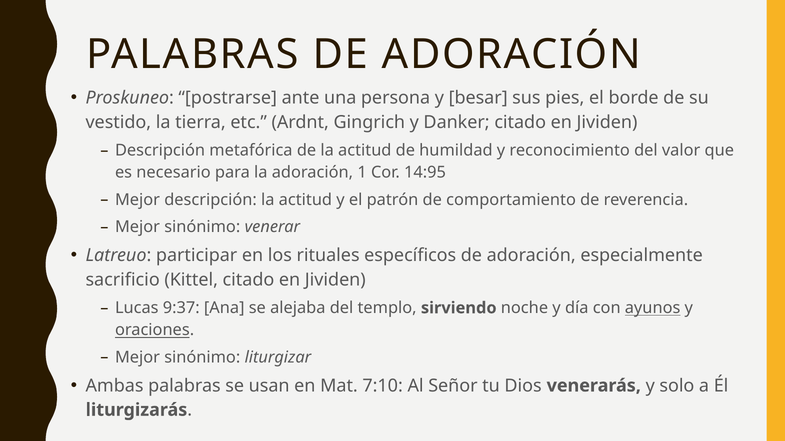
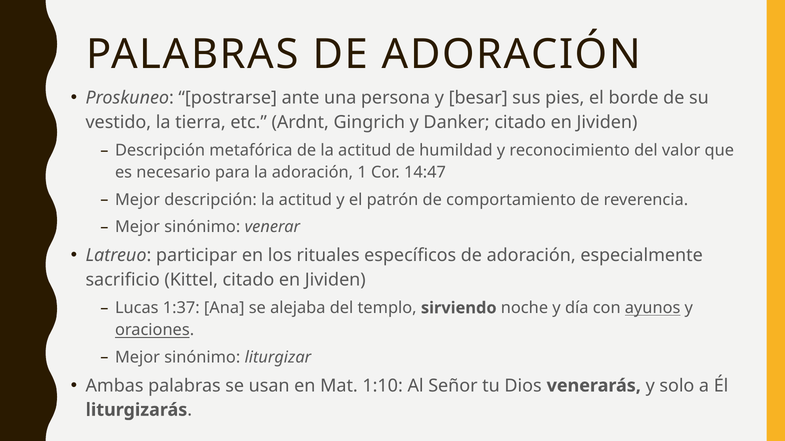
14:95: 14:95 -> 14:47
9:37: 9:37 -> 1:37
7:10: 7:10 -> 1:10
